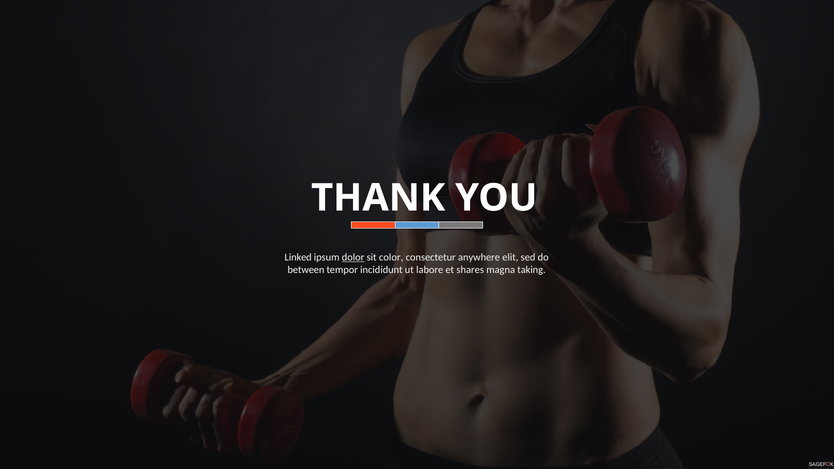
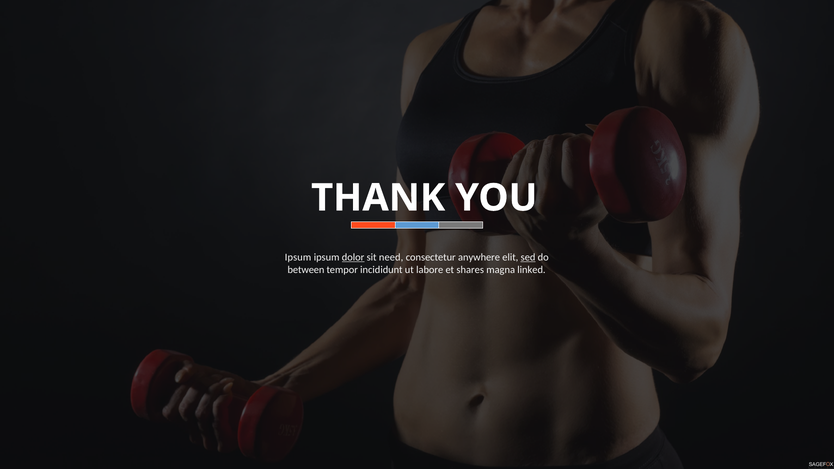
Linked at (298, 257): Linked -> Ipsum
color: color -> need
sed underline: none -> present
taking: taking -> linked
